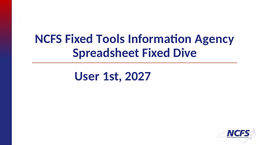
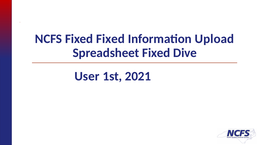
Fixed Tools: Tools -> Fixed
Agency: Agency -> Upload
2027: 2027 -> 2021
